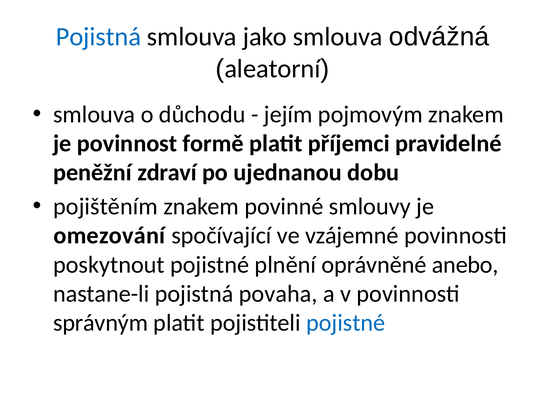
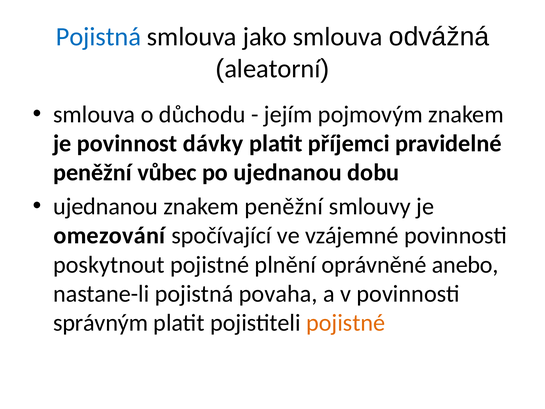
formě: formě -> dávky
zdraví: zdraví -> vůbec
pojištěním at (105, 206): pojištěním -> ujednanou
znakem povinné: povinné -> peněžní
pojistné at (346, 323) colour: blue -> orange
